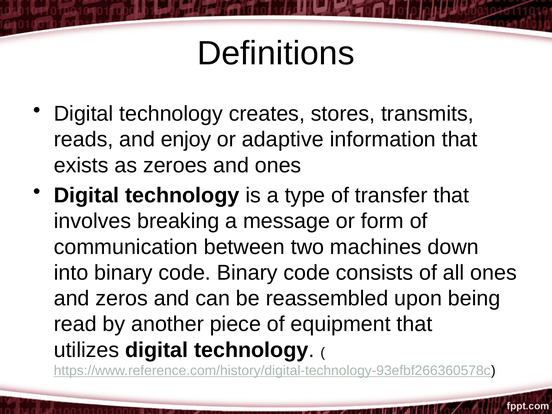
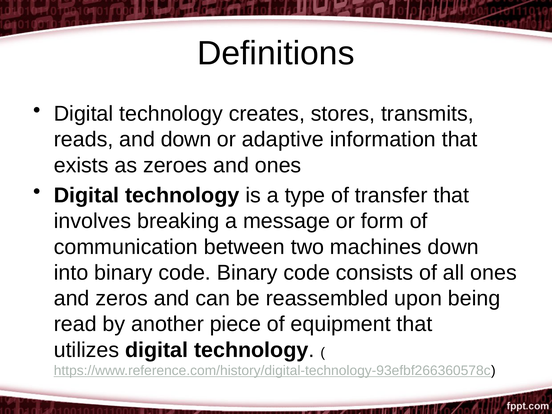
and enjoy: enjoy -> down
